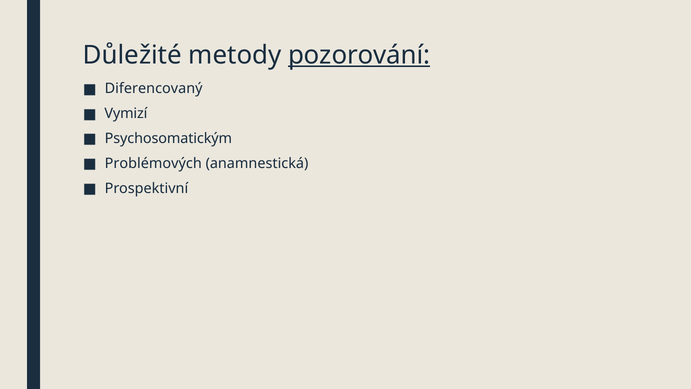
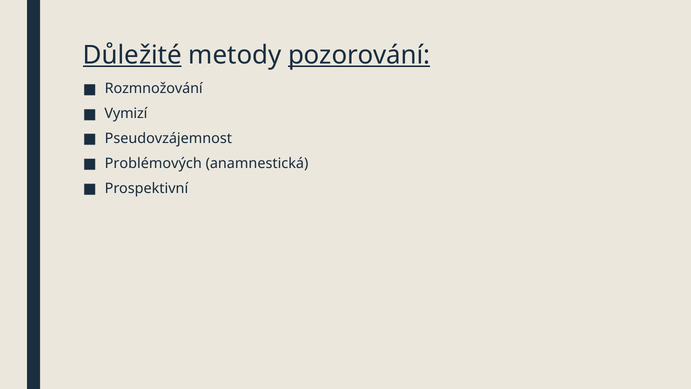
Důležité underline: none -> present
Diferencovaný: Diferencovaný -> Rozmnožování
Psychosomatickým: Psychosomatickým -> Pseudovzájemnost
